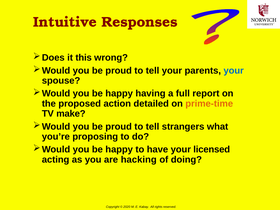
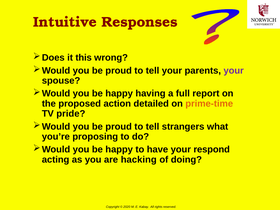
your at (234, 71) colour: blue -> purple
make: make -> pride
licensed: licensed -> respond
